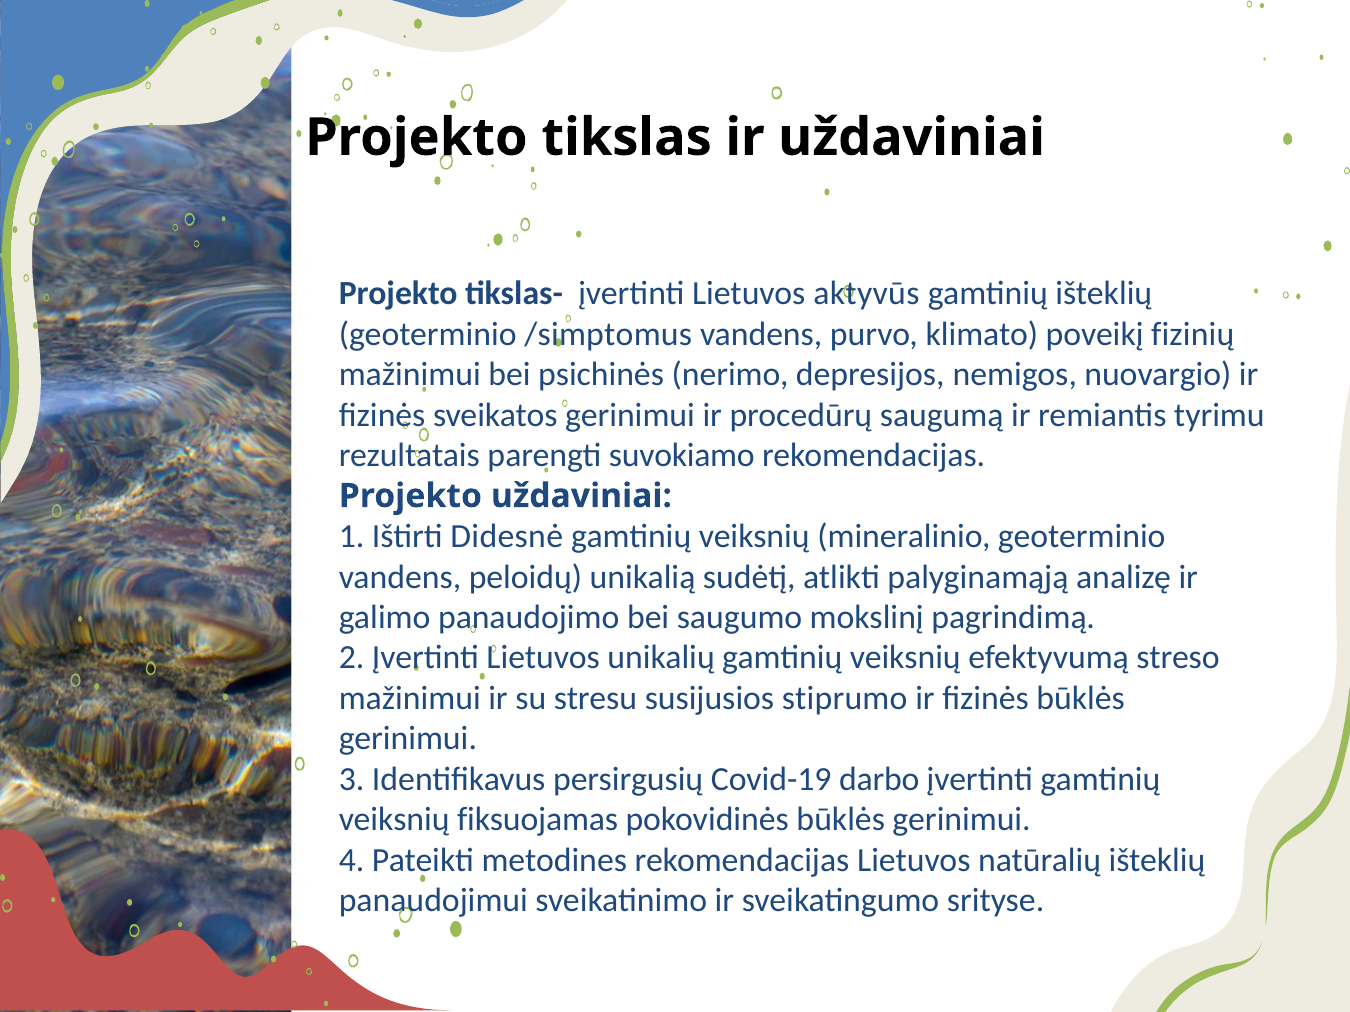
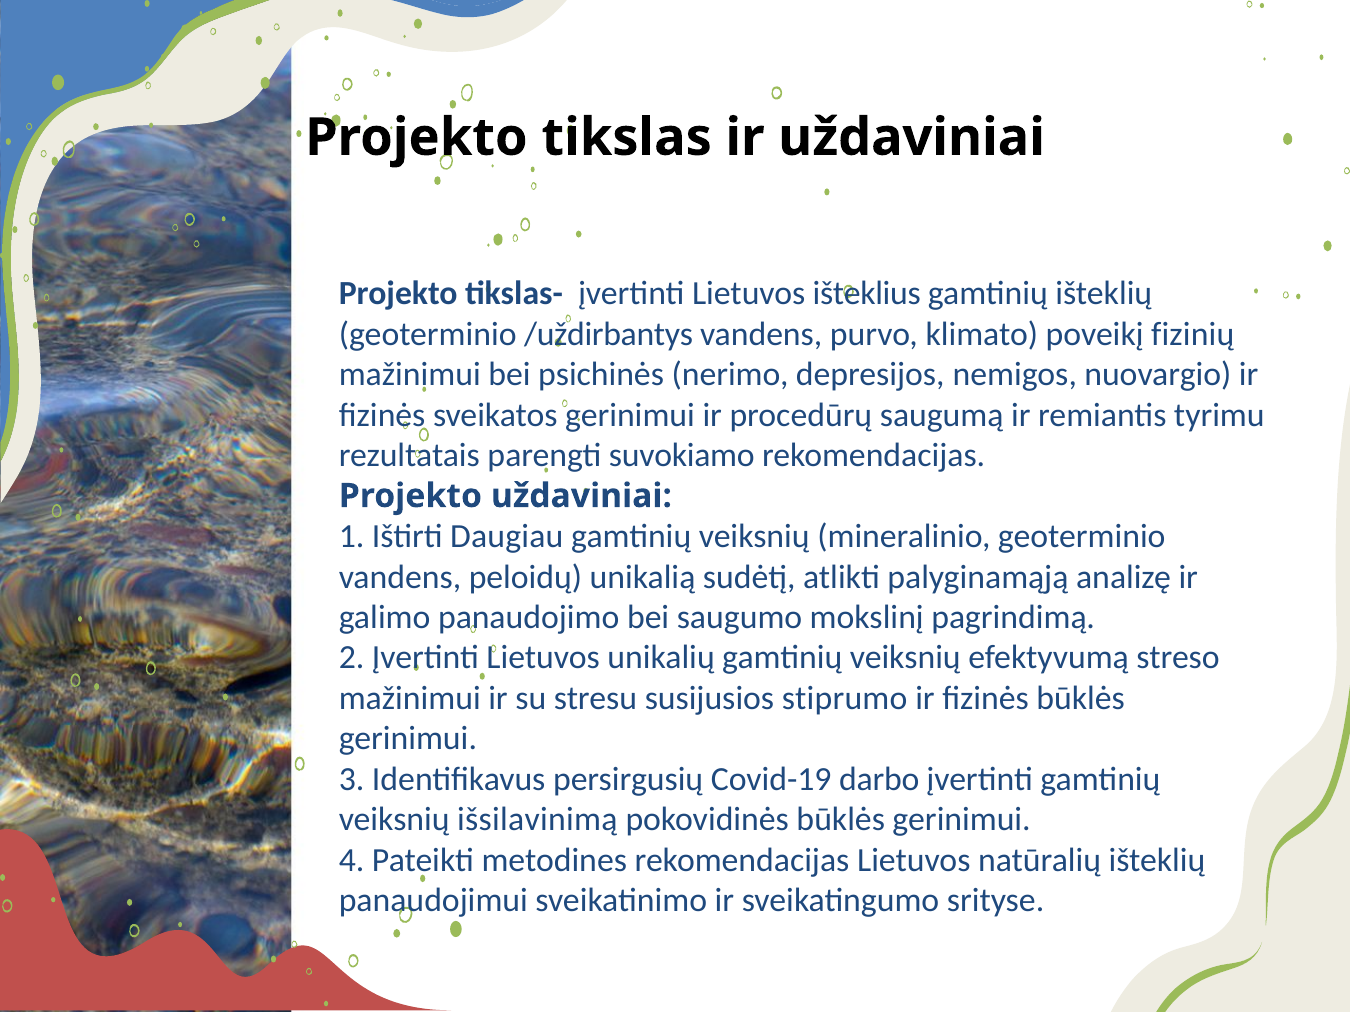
aktyvūs: aktyvūs -> išteklius
/simptomus: /simptomus -> /uždirbantys
Didesnė: Didesnė -> Daugiau
fiksuojamas: fiksuojamas -> išsilavinimą
